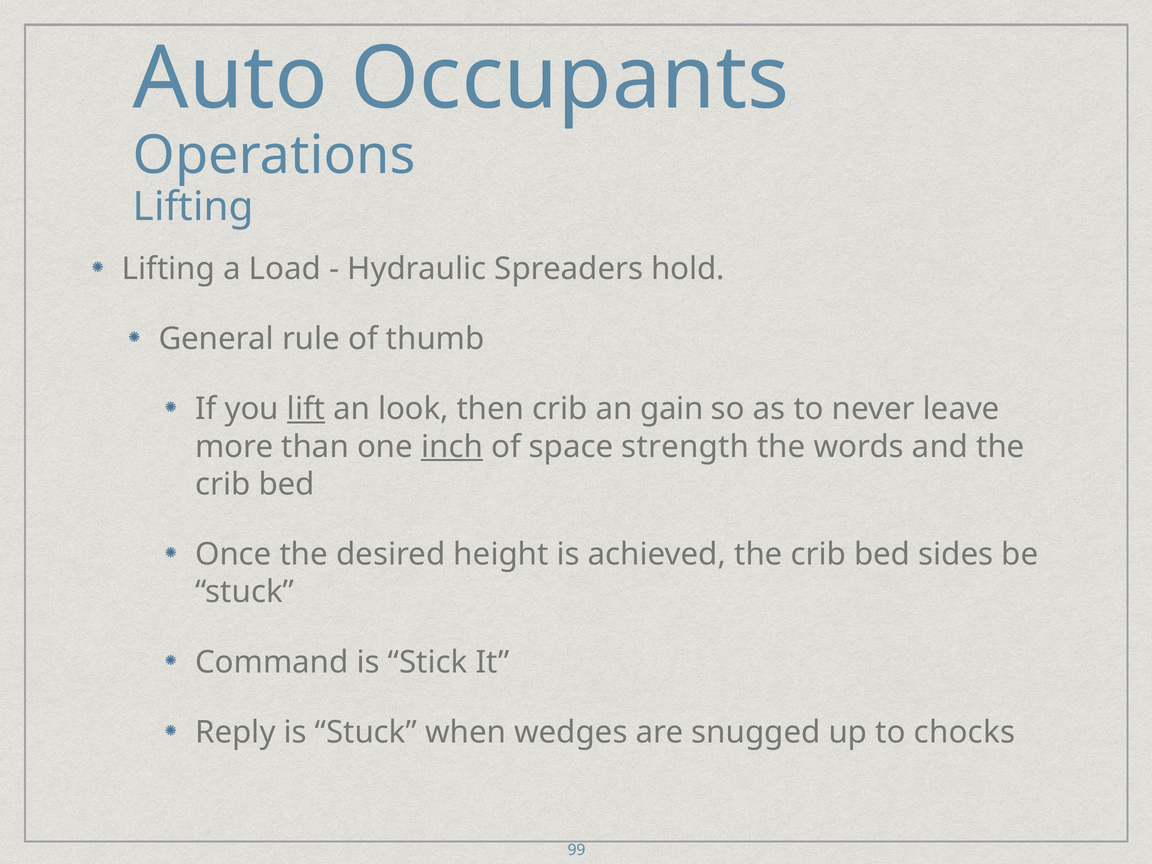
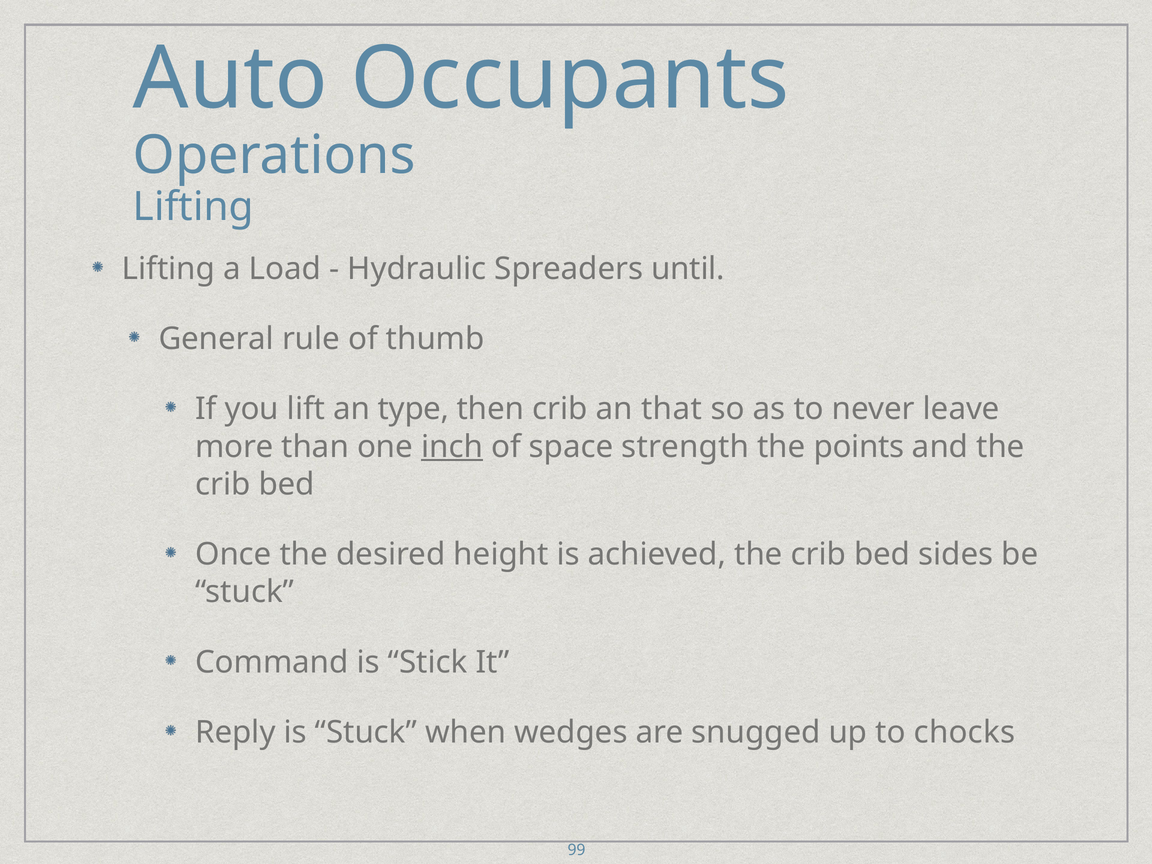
hold: hold -> until
lift underline: present -> none
look: look -> type
gain: gain -> that
words: words -> points
